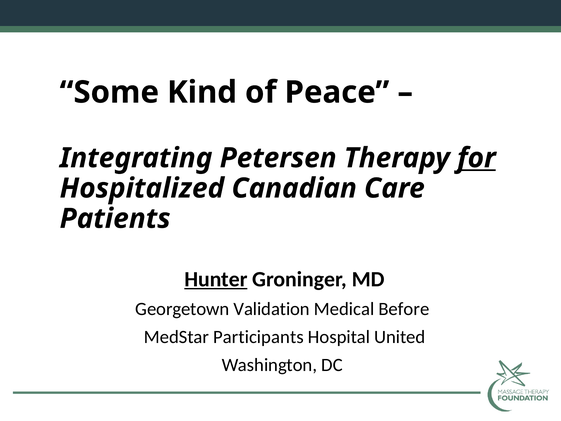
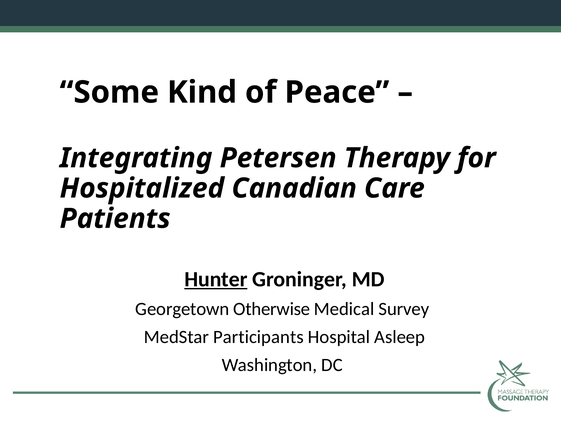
for underline: present -> none
Validation: Validation -> Otherwise
Before: Before -> Survey
United: United -> Asleep
